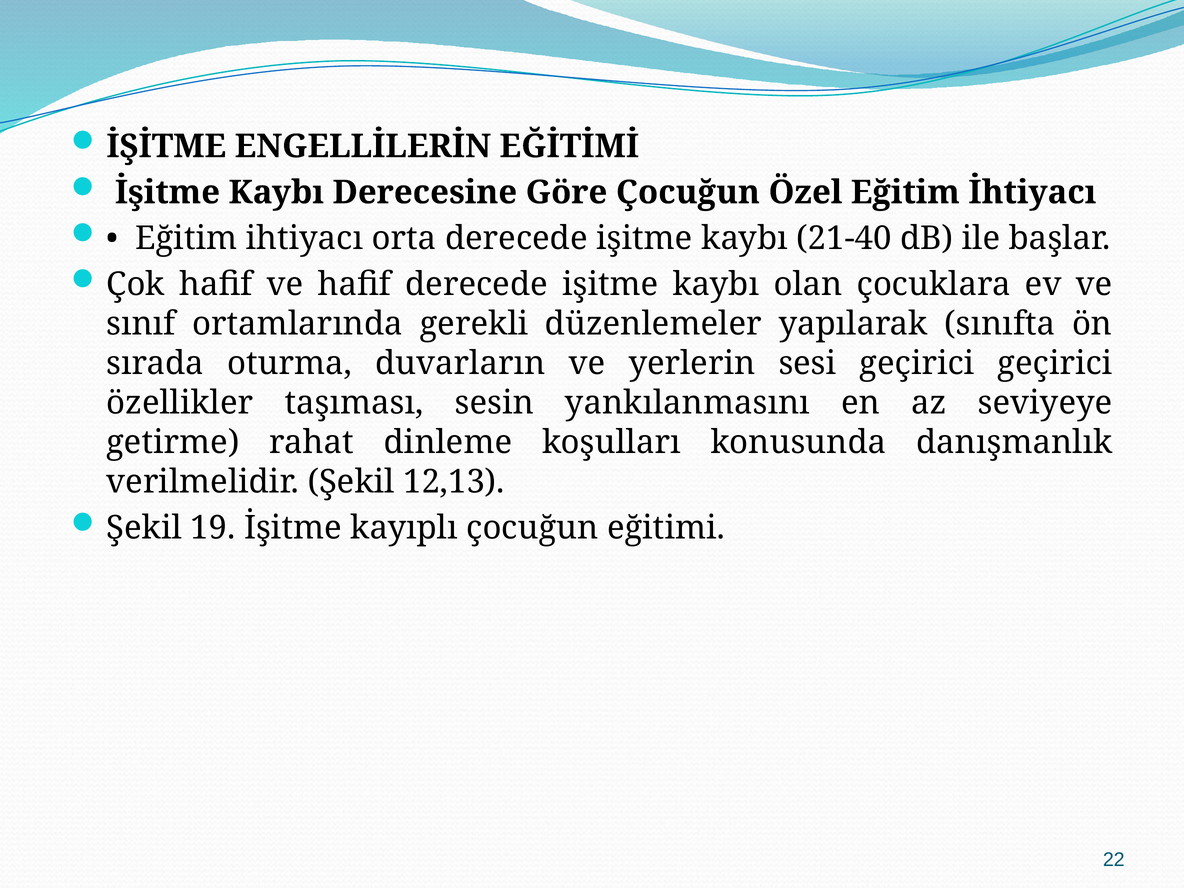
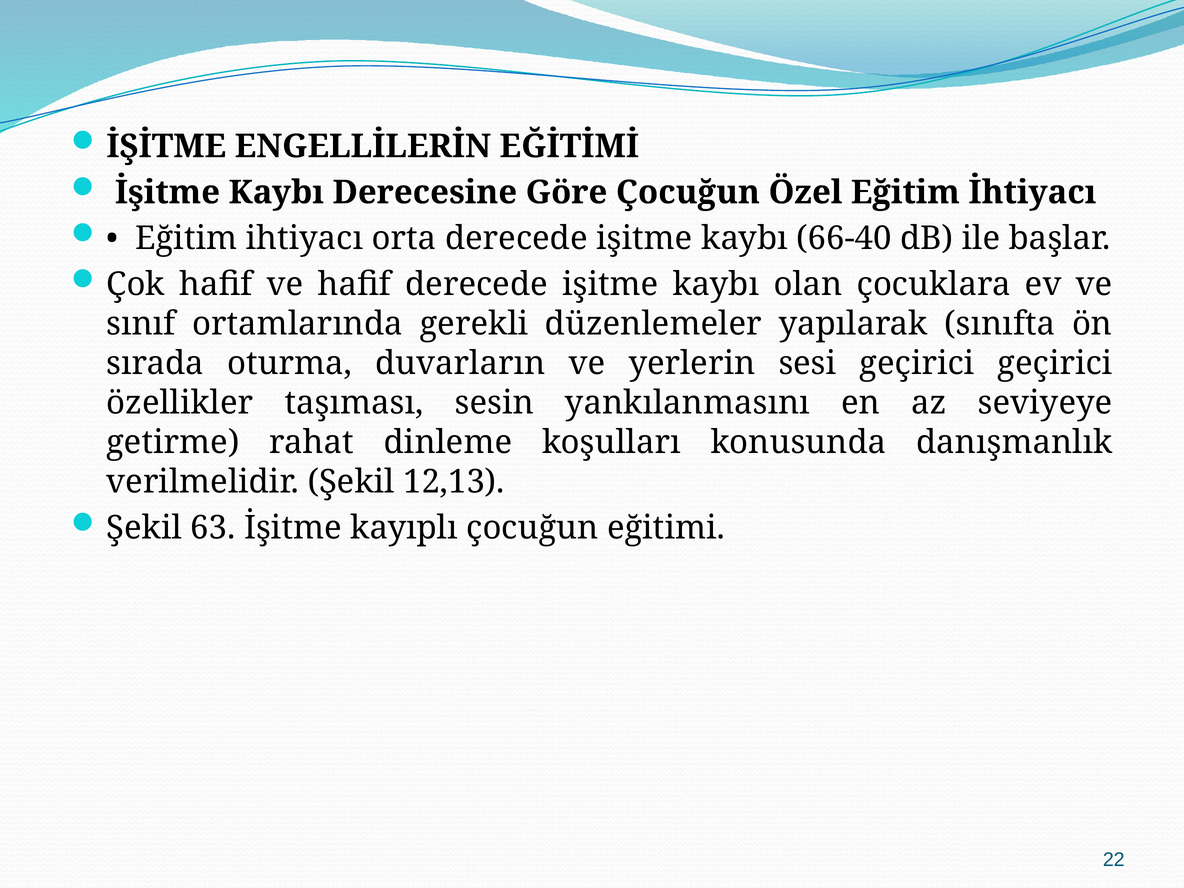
21-40: 21-40 -> 66-40
19: 19 -> 63
